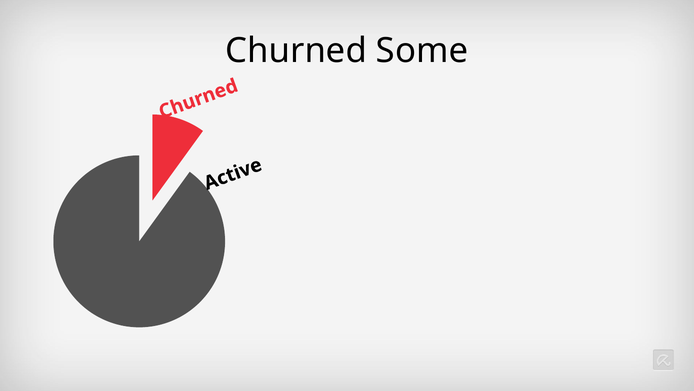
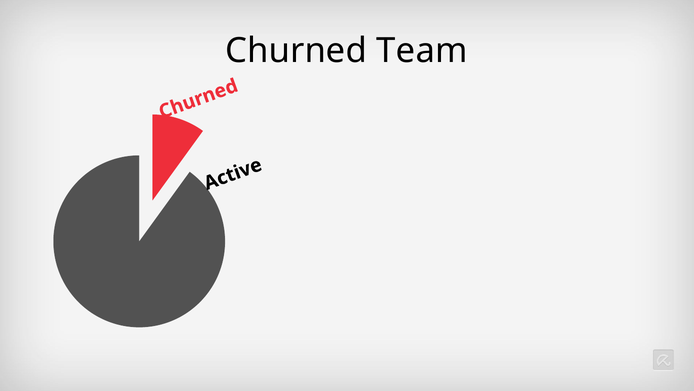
Some: Some -> Team
